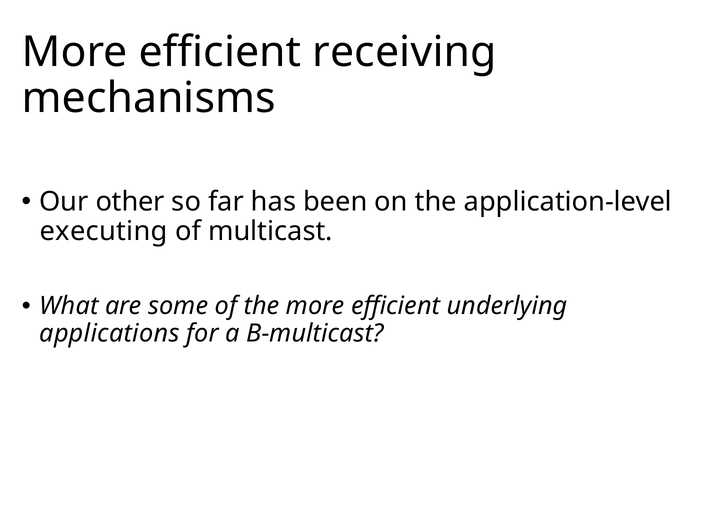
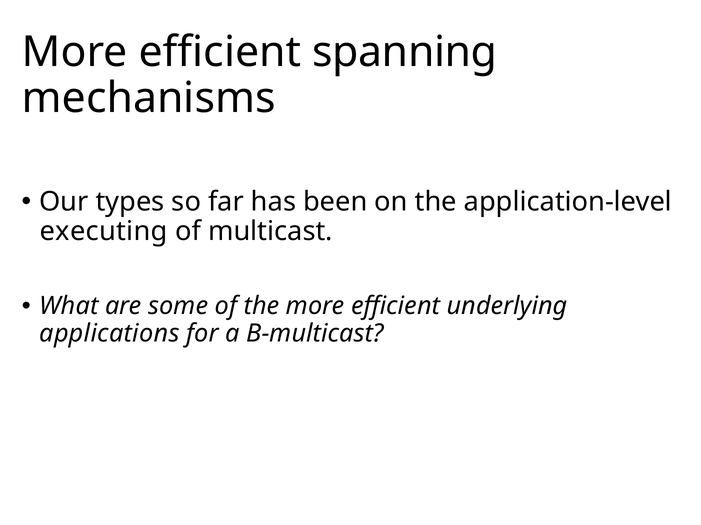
receiving: receiving -> spanning
other: other -> types
